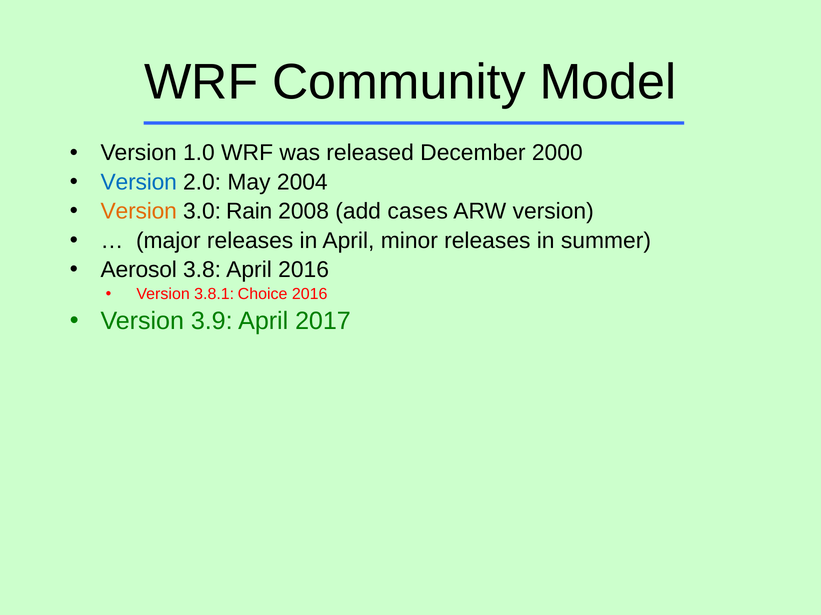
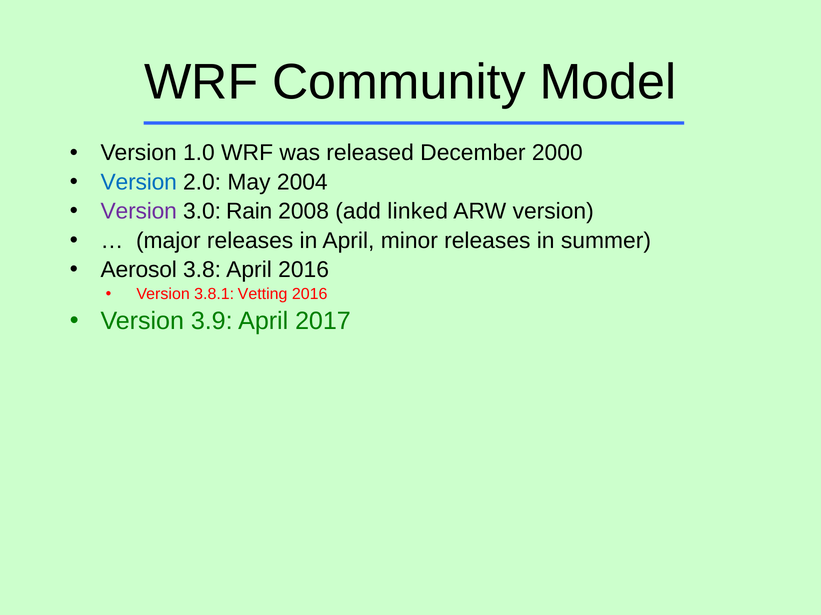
Version at (139, 212) colour: orange -> purple
cases: cases -> linked
Choice: Choice -> Vetting
